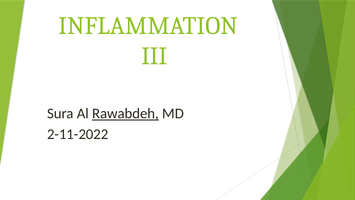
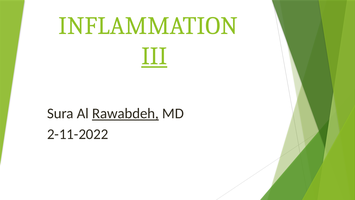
III underline: none -> present
